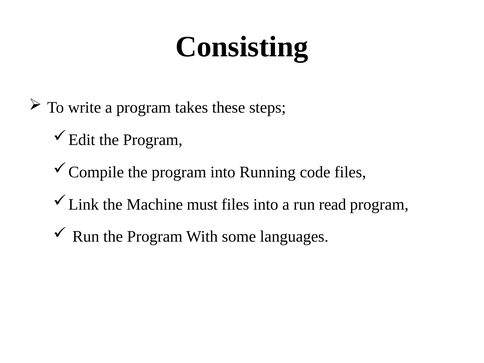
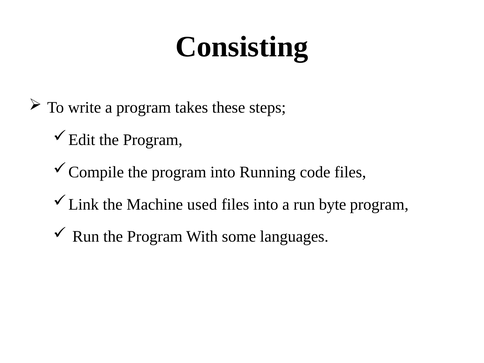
must: must -> used
read: read -> byte
